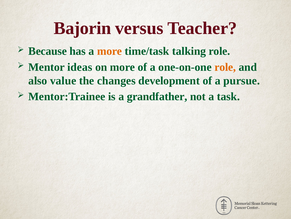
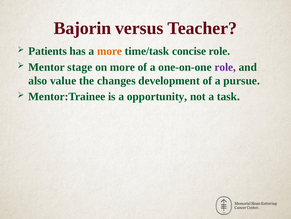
Because: Because -> Patients
talking: talking -> concise
ideas: ideas -> stage
role at (225, 67) colour: orange -> purple
grandfather: grandfather -> opportunity
